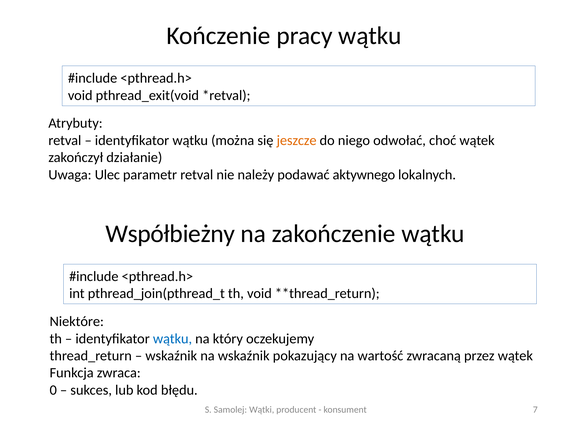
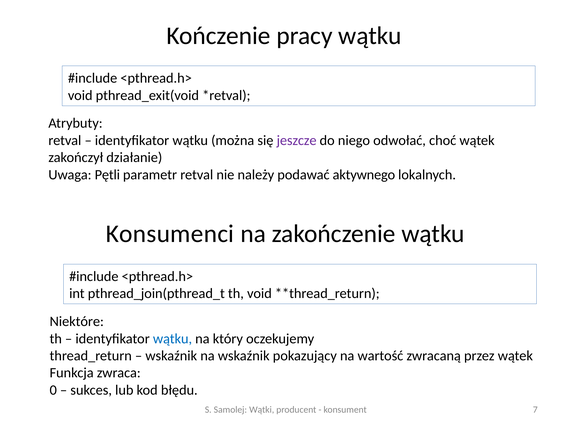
jeszcze colour: orange -> purple
Ulec: Ulec -> Pętli
Współbieżny: Współbieżny -> Konsumenci
